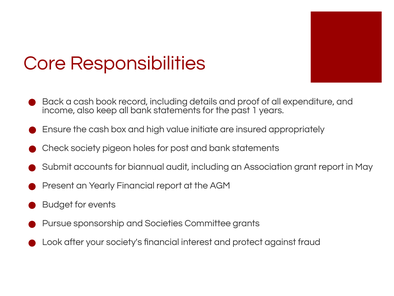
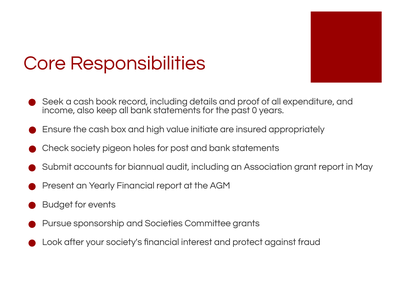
Back: Back -> Seek
1: 1 -> 0
